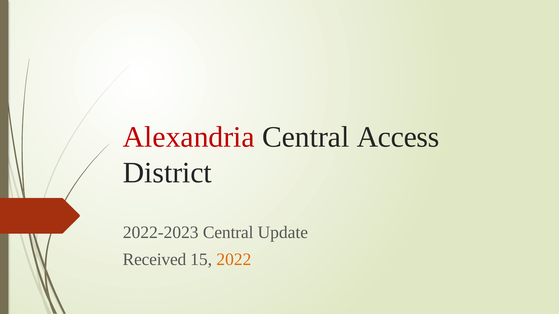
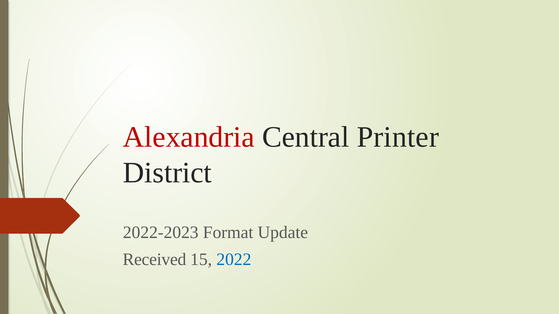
Access: Access -> Printer
2022-2023 Central: Central -> Format
2022 colour: orange -> blue
